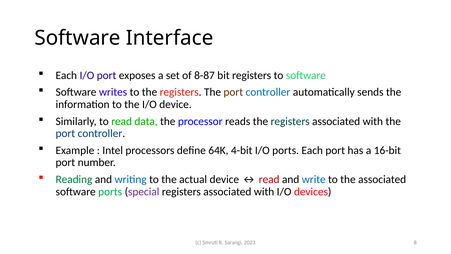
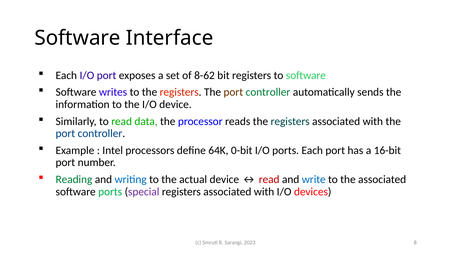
8-87: 8-87 -> 8-62
controller at (268, 92) colour: blue -> green
4-bit: 4-bit -> 0-bit
